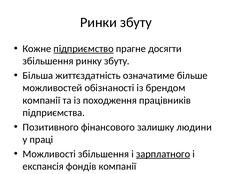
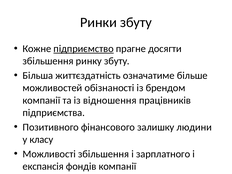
походження: походження -> відношення
праці: праці -> класу
зарплатного underline: present -> none
